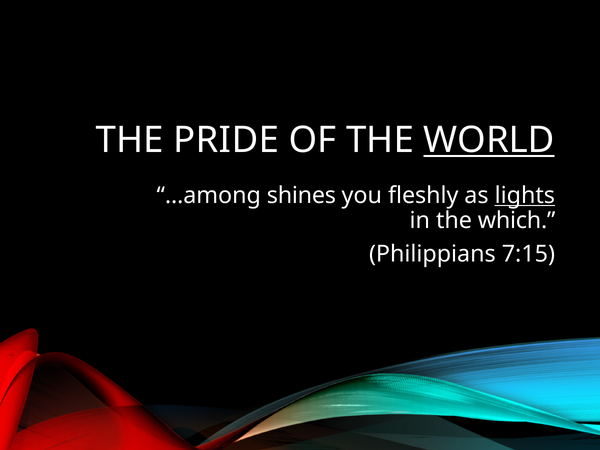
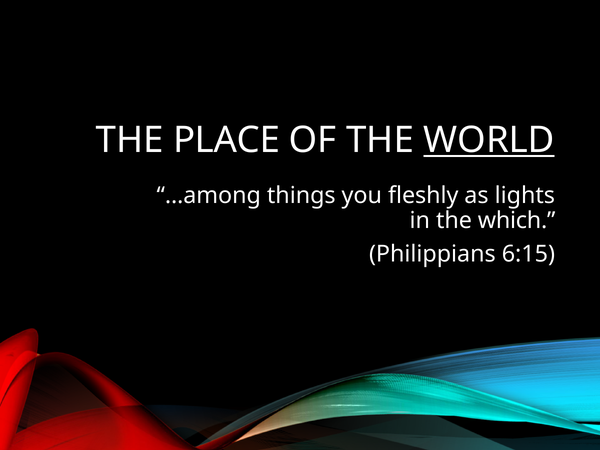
PRIDE: PRIDE -> PLACE
shines: shines -> things
lights underline: present -> none
7:15: 7:15 -> 6:15
